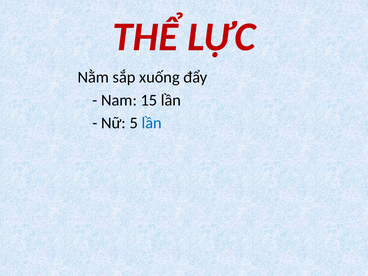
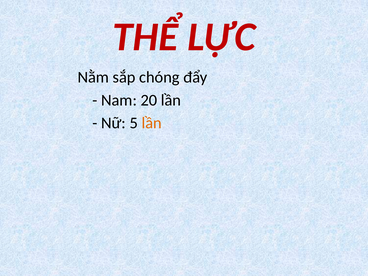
xuống: xuống -> chóng
15: 15 -> 20
lần at (152, 123) colour: blue -> orange
